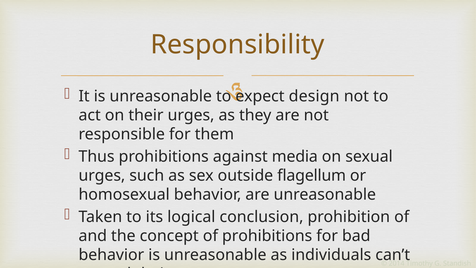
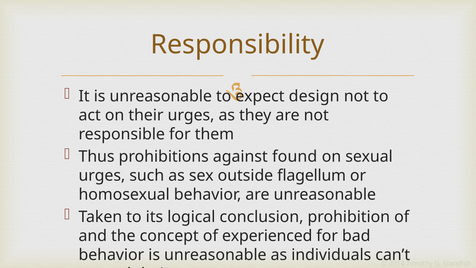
media: media -> found
of prohibitions: prohibitions -> experienced
